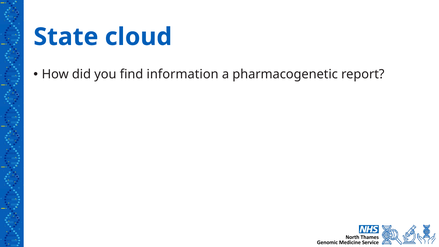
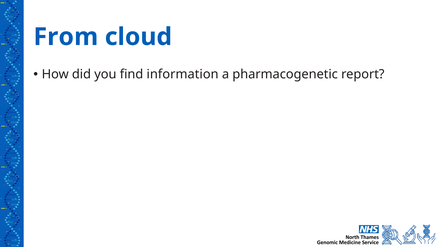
State: State -> From
